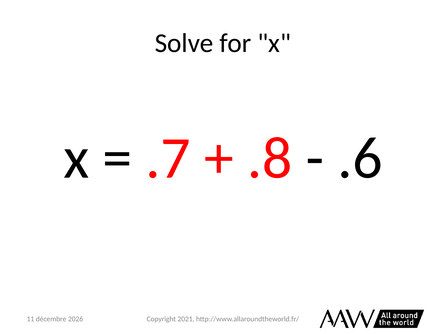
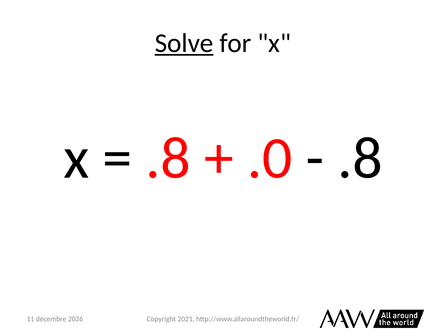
Solve underline: none -> present
.7 at (168, 158): .7 -> .8
.8: .8 -> .0
.6 at (360, 158): .6 -> .8
